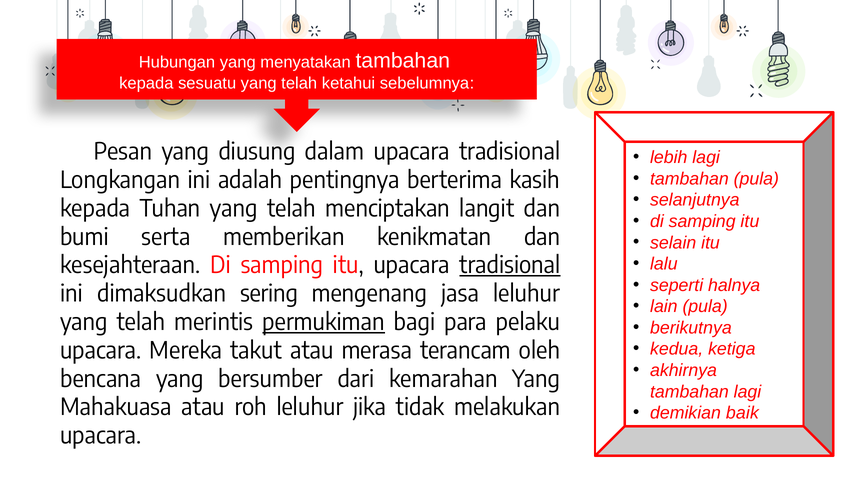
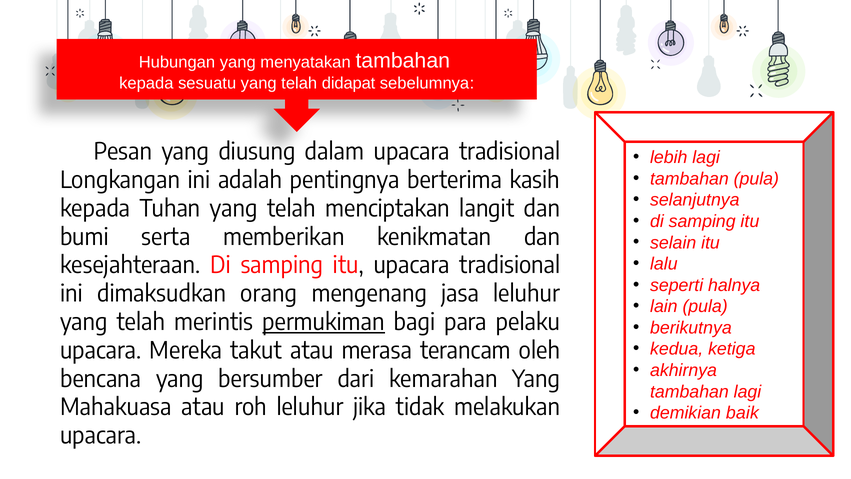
ketahui: ketahui -> didapat
tradisional at (510, 266) underline: present -> none
sering: sering -> orang
